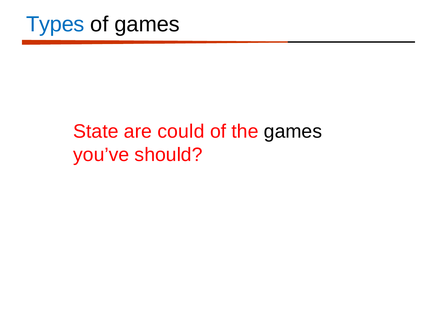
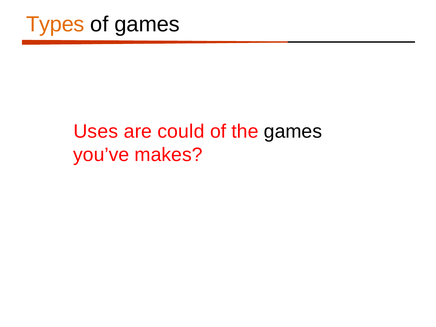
Types colour: blue -> orange
State: State -> Uses
should: should -> makes
